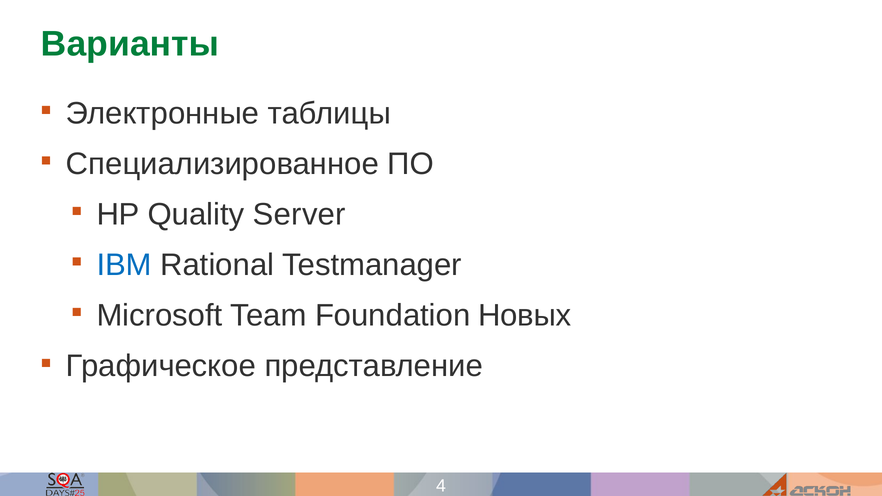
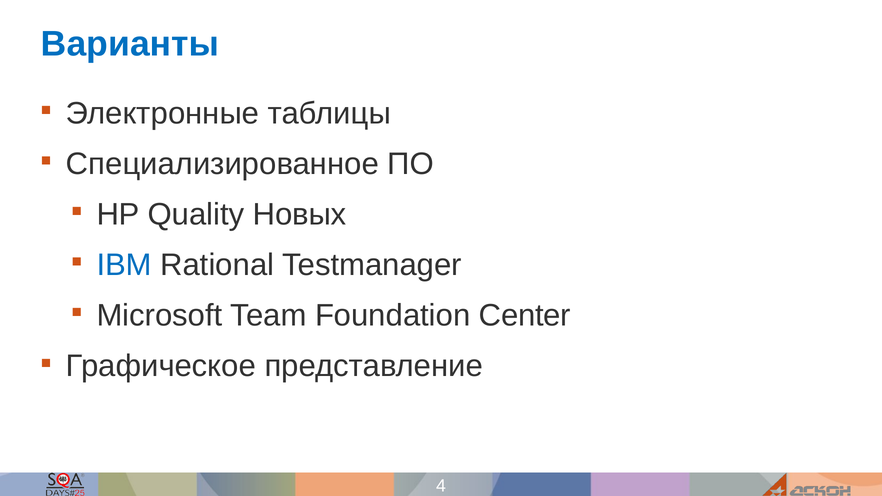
Варианты colour: green -> blue
Server: Server -> Новых
Новых: Новых -> Center
